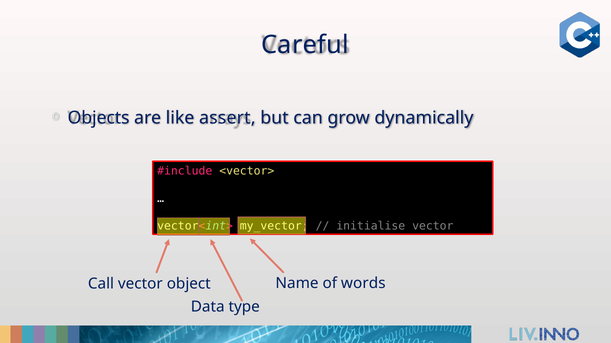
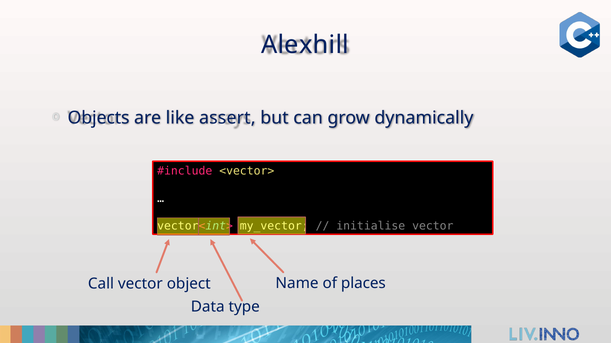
Careful: Careful -> Alexhill
words: words -> places
